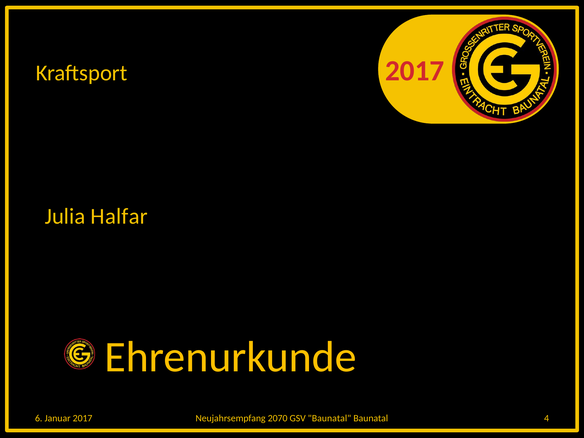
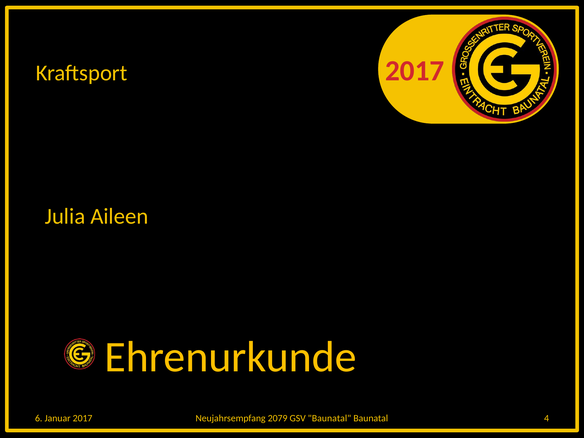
Halfar: Halfar -> Aileen
2070: 2070 -> 2079
